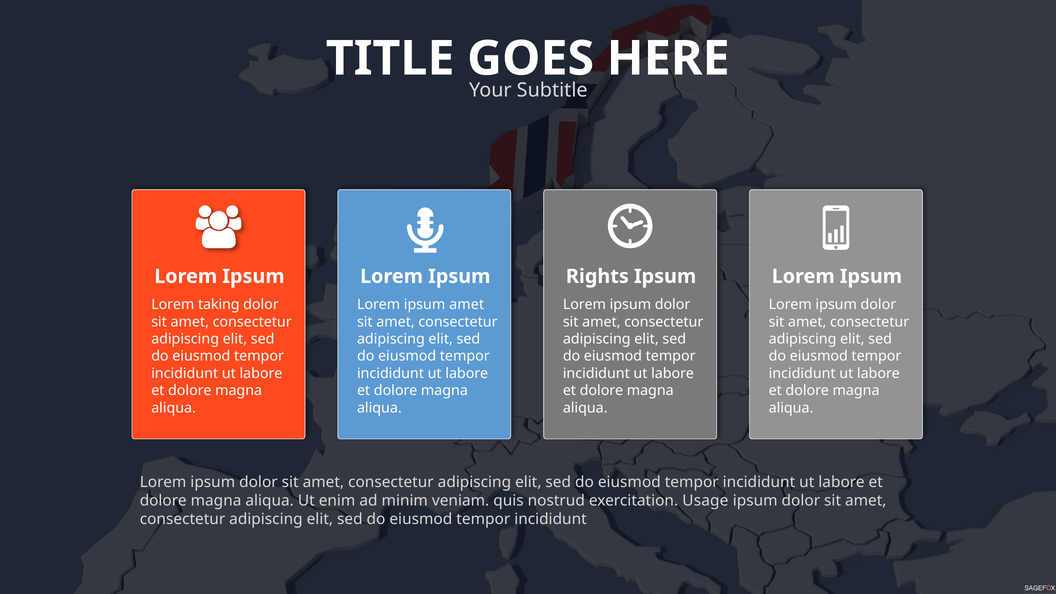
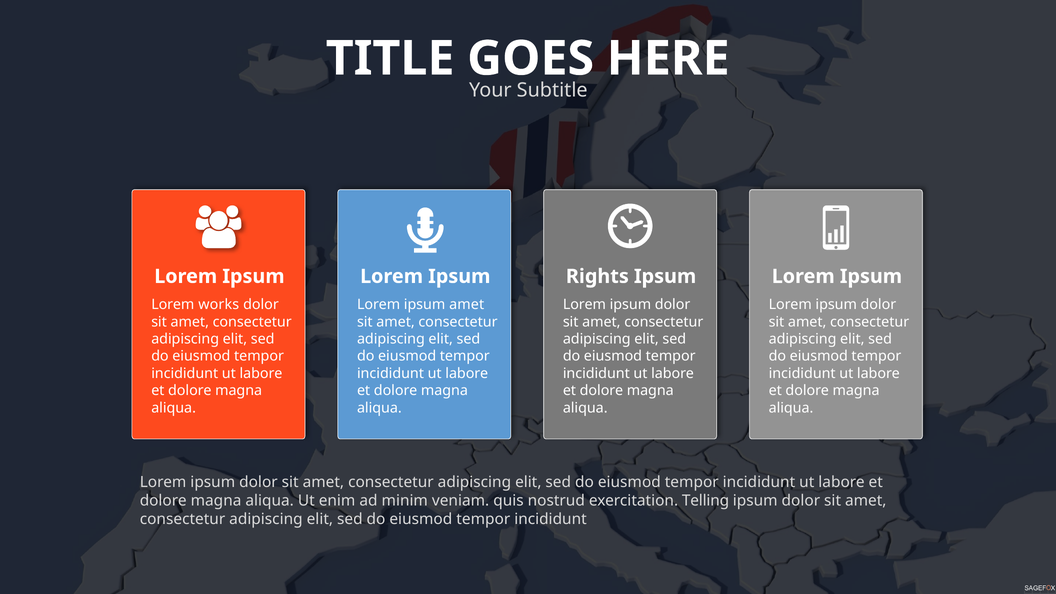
taking: taking -> works
Usage: Usage -> Telling
